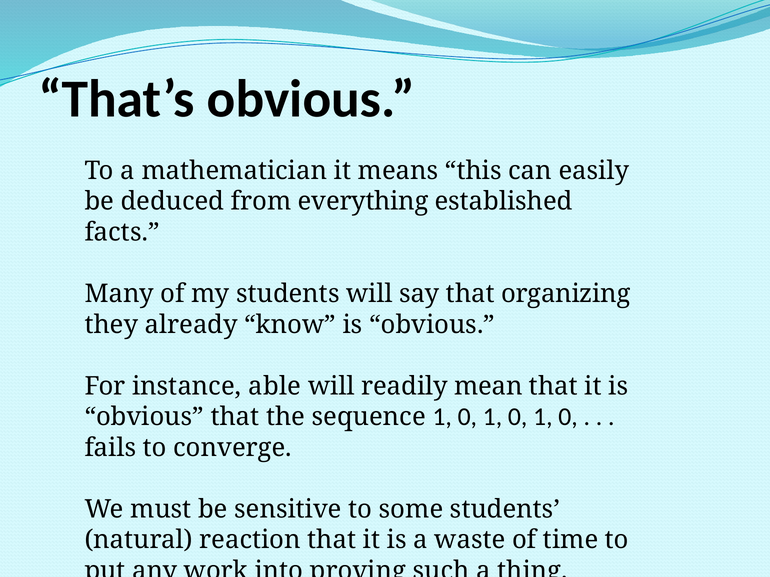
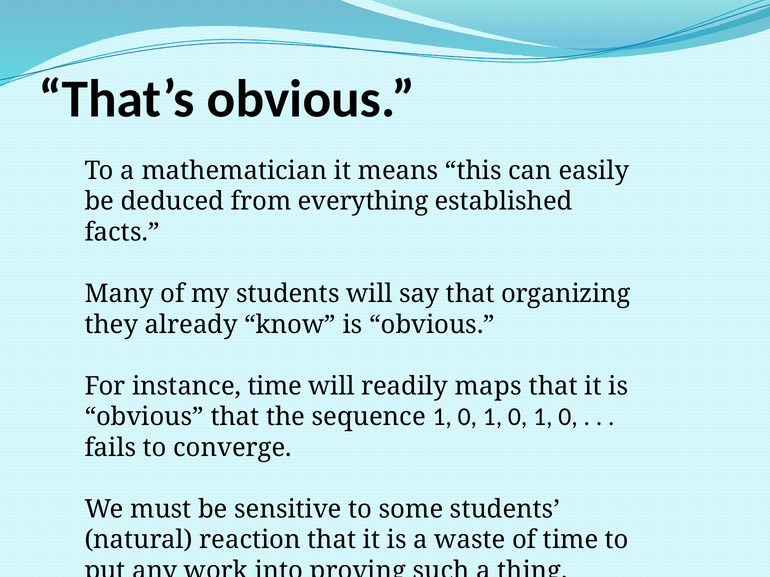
instance able: able -> time
mean: mean -> maps
